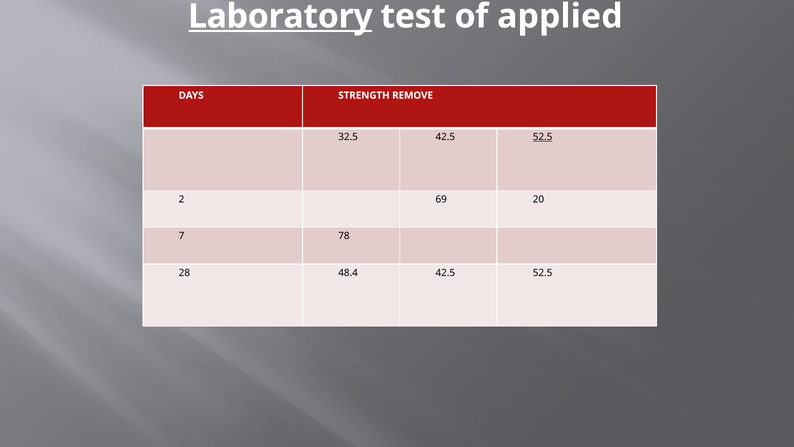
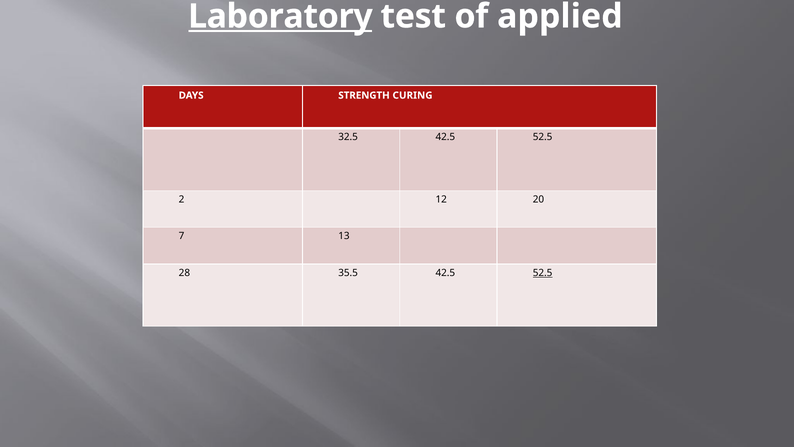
REMOVE: REMOVE -> CURING
52.5 at (543, 137) underline: present -> none
69: 69 -> 12
78: 78 -> 13
48.4: 48.4 -> 35.5
52.5 at (543, 273) underline: none -> present
